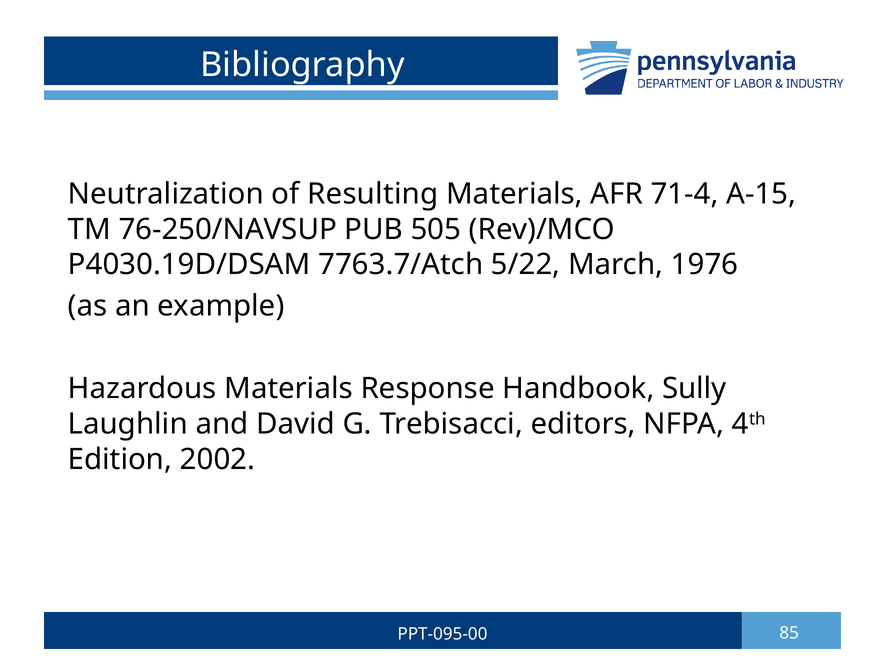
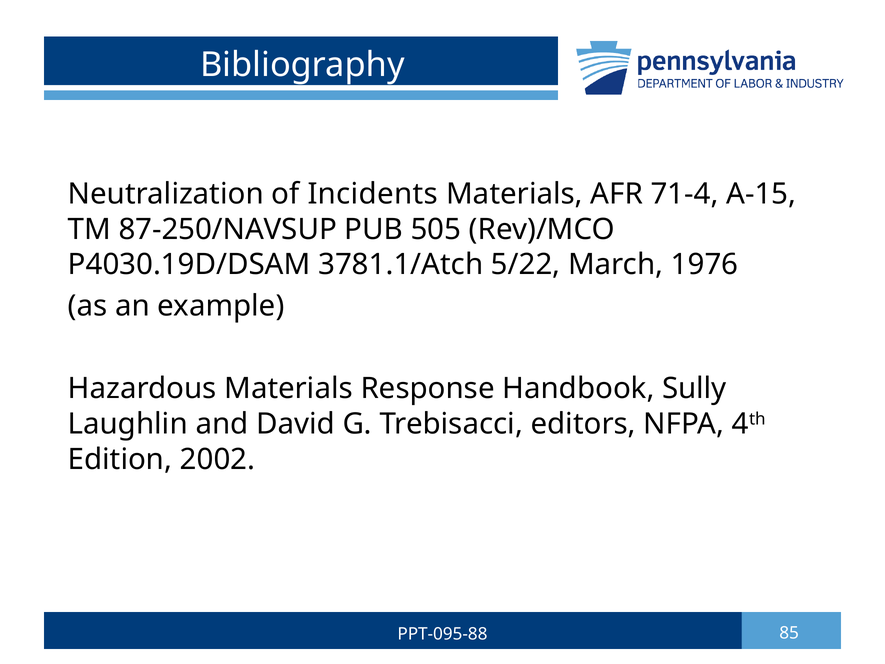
Resulting: Resulting -> Incidents
76-250/NAVSUP: 76-250/NAVSUP -> 87-250/NAVSUP
7763.7/Atch: 7763.7/Atch -> 3781.1/Atch
PPT-095-00: PPT-095-00 -> PPT-095-88
